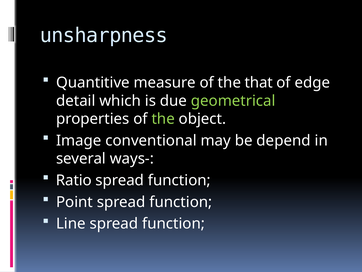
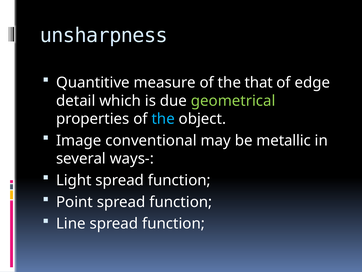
the at (163, 119) colour: light green -> light blue
depend: depend -> metallic
Ratio: Ratio -> Light
